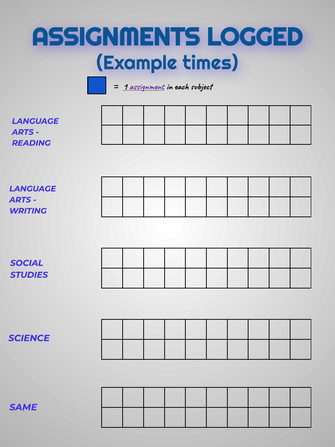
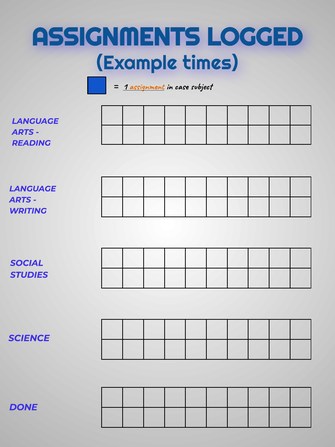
assignment colour: purple -> orange
each: each -> case
SAME: SAME -> DONE
